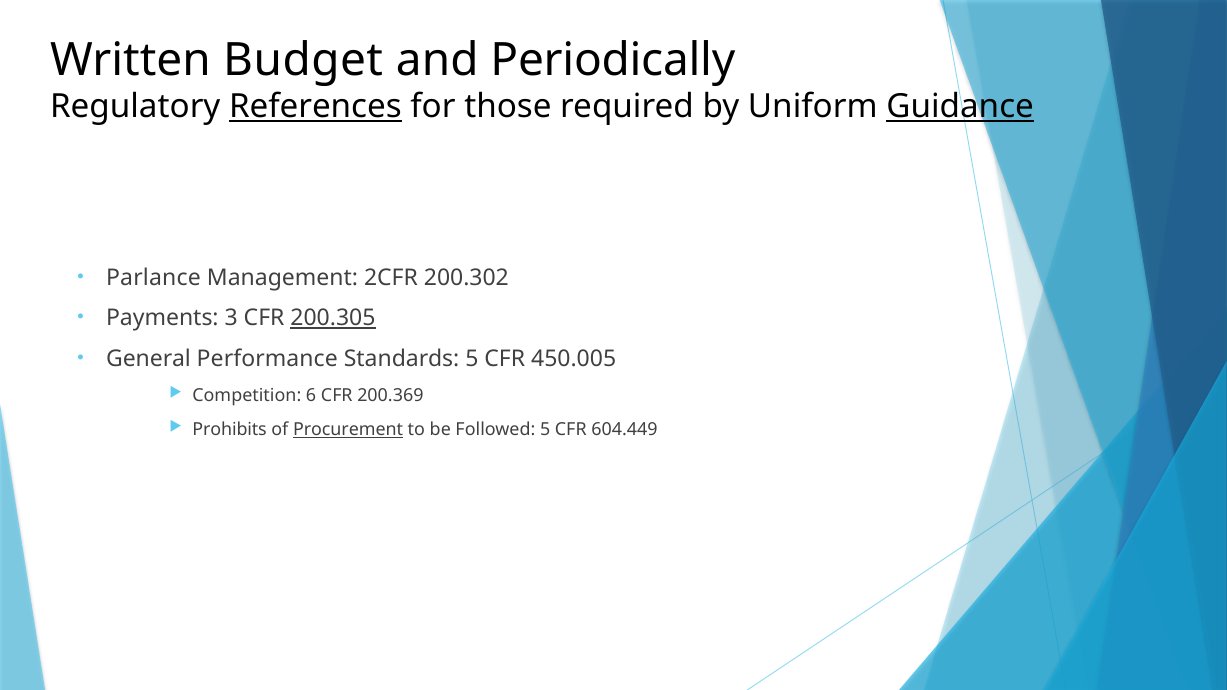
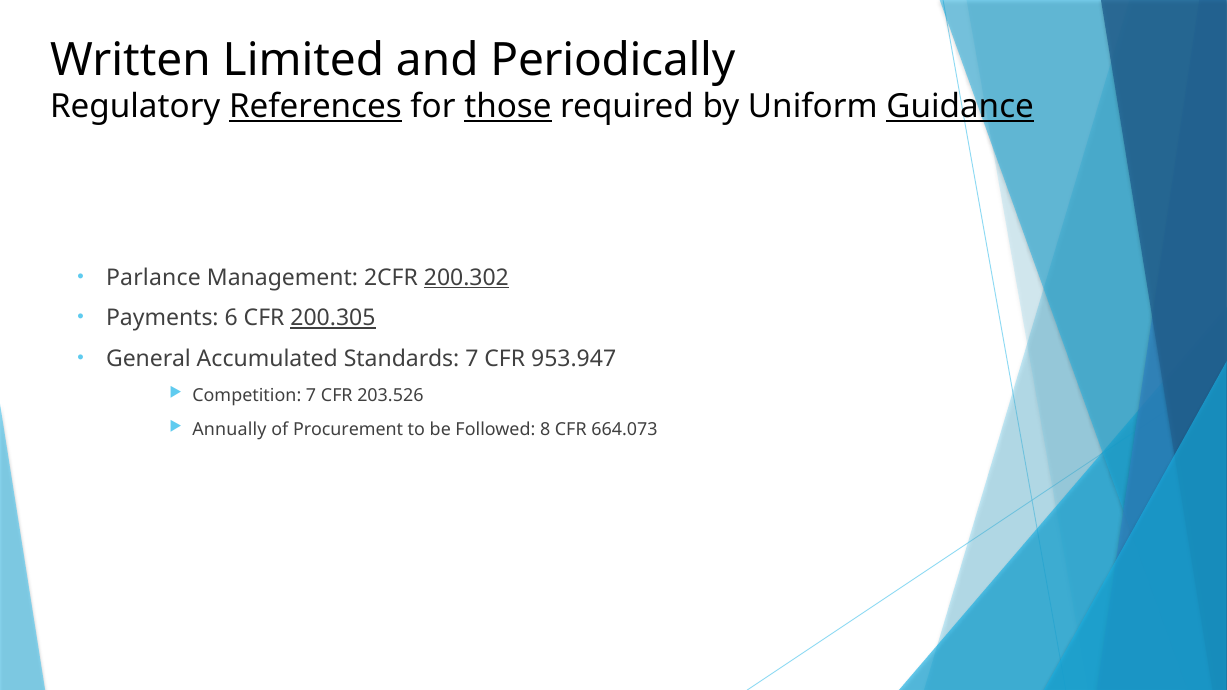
Budget: Budget -> Limited
those underline: none -> present
200.302 underline: none -> present
3: 3 -> 6
Performance: Performance -> Accumulated
Standards 5: 5 -> 7
450.005: 450.005 -> 953.947
Competition 6: 6 -> 7
200.369: 200.369 -> 203.526
Prohibits: Prohibits -> Annually
Procurement underline: present -> none
Followed 5: 5 -> 8
604.449: 604.449 -> 664.073
